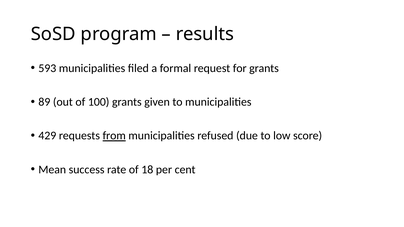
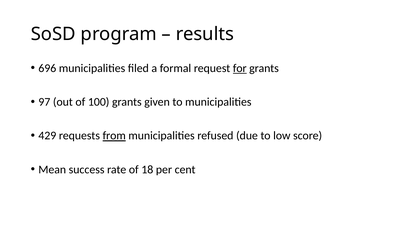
593: 593 -> 696
for underline: none -> present
89: 89 -> 97
